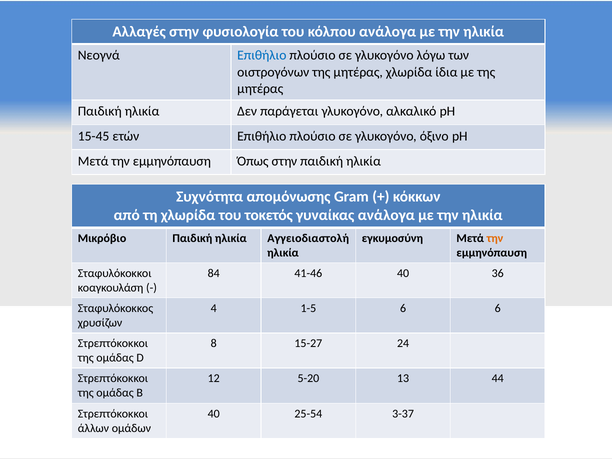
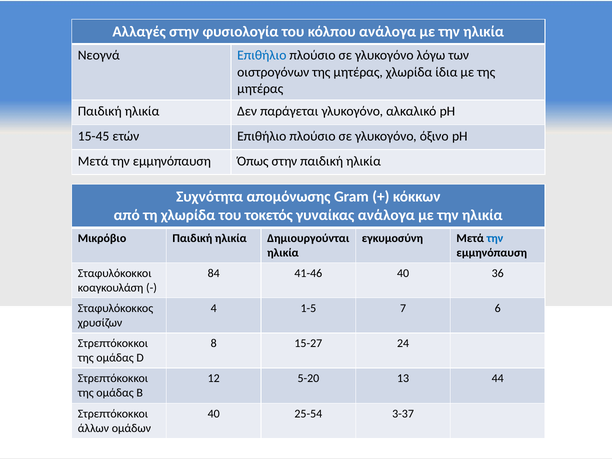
Αγγειοδιαστολή: Αγγειοδιαστολή -> Δημιουργούνται
την at (495, 238) colour: orange -> blue
1-5 6: 6 -> 7
